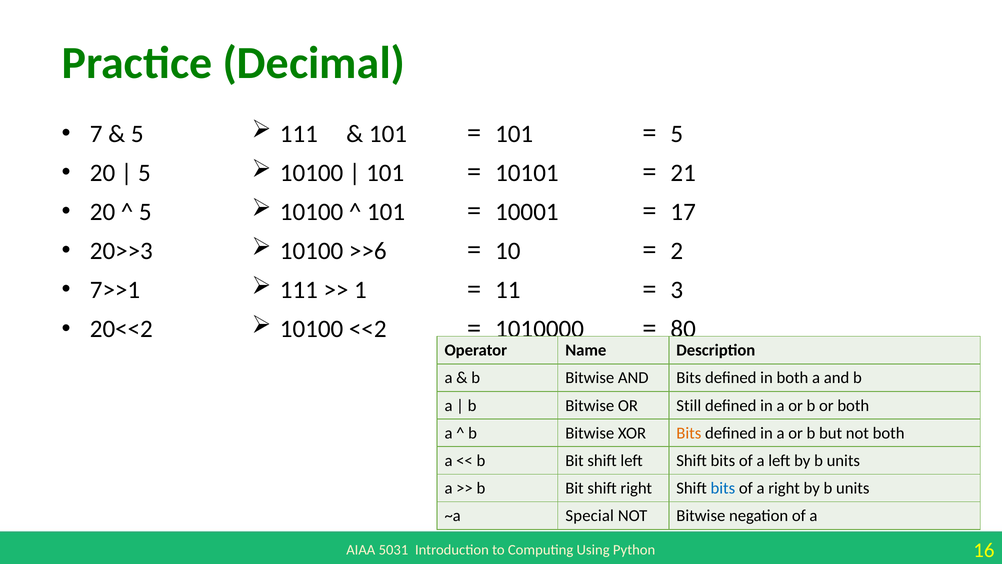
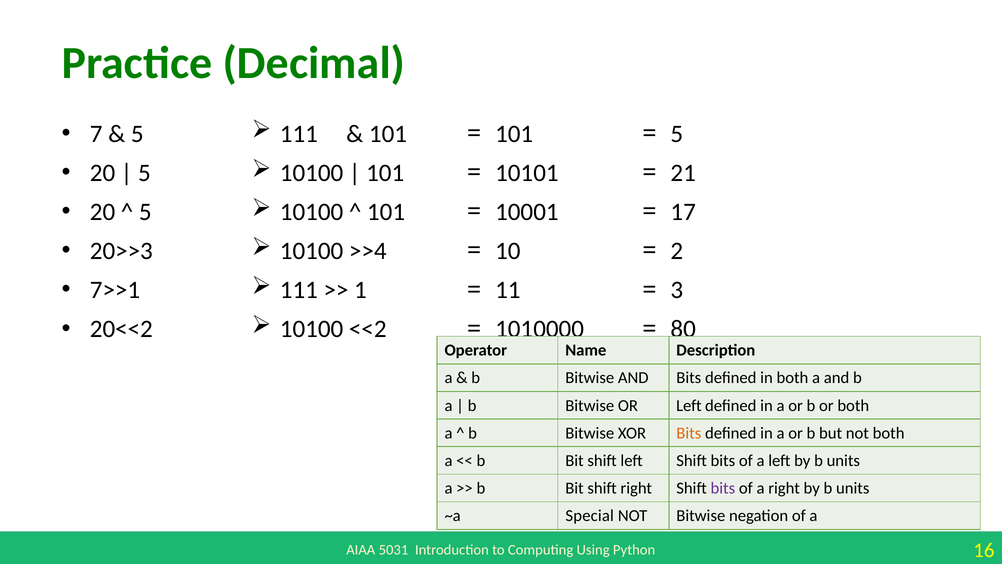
>>6: >>6 -> >>4
OR Still: Still -> Left
bits at (723, 488) colour: blue -> purple
